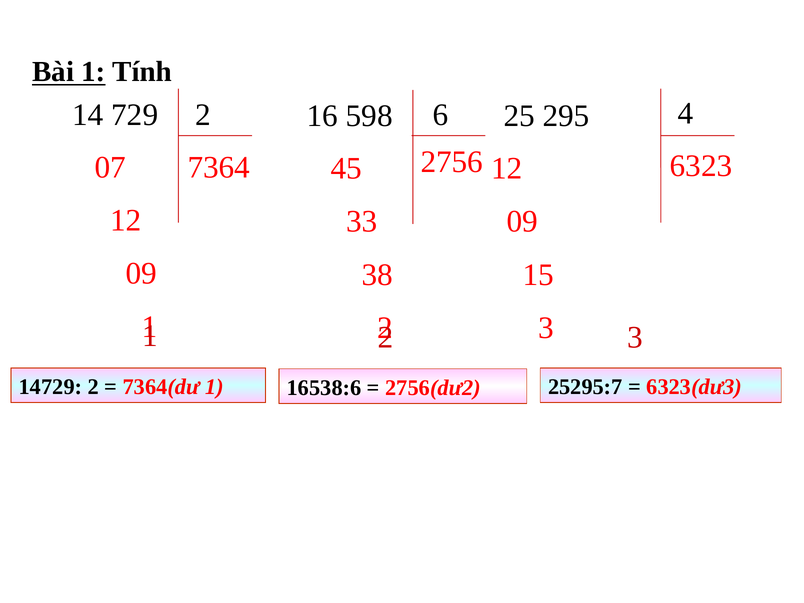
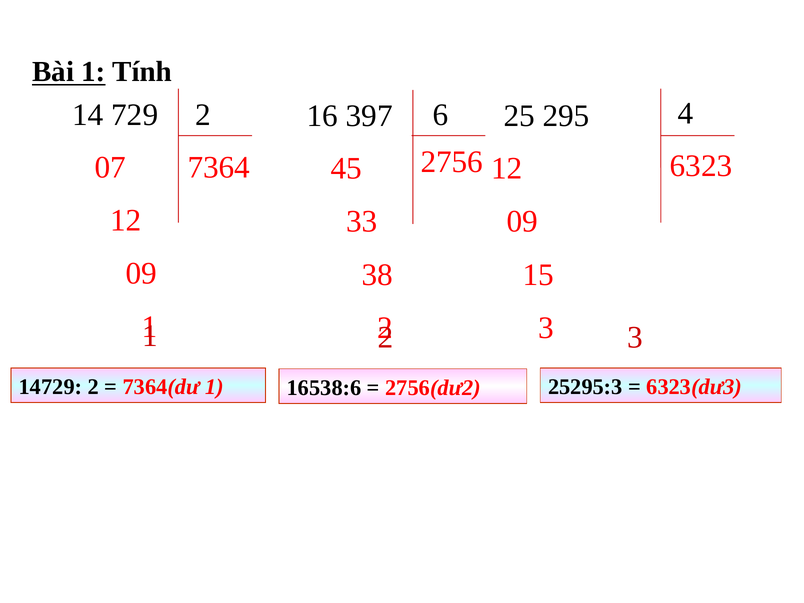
598: 598 -> 397
25295:7: 25295:7 -> 25295:3
